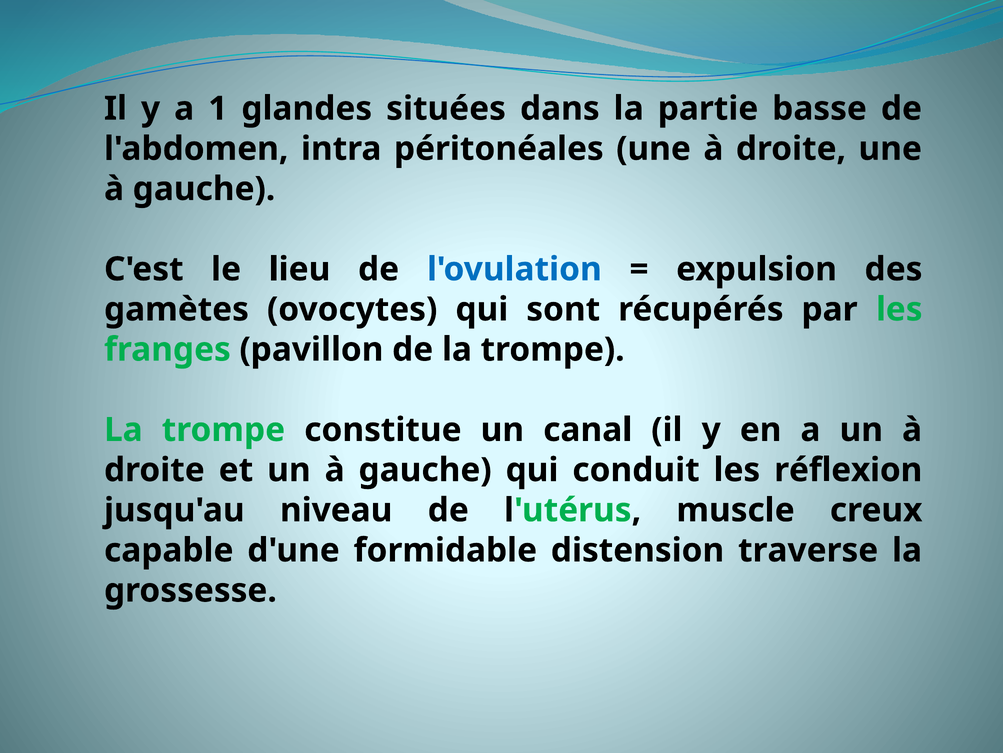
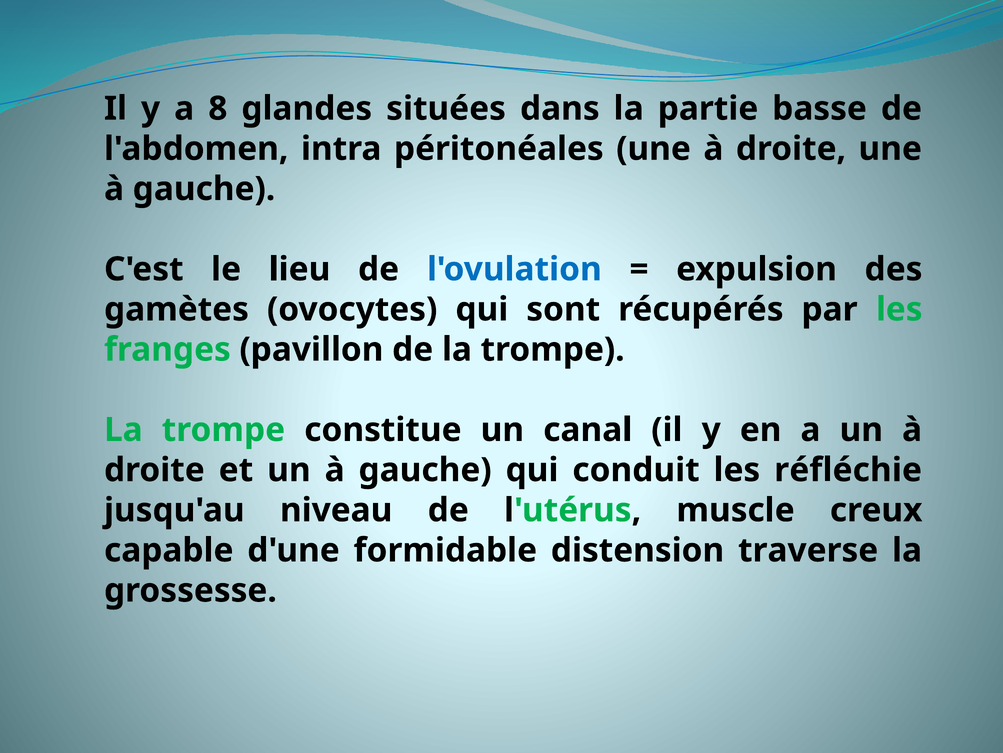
1: 1 -> 8
réflexion: réflexion -> réfléchie
